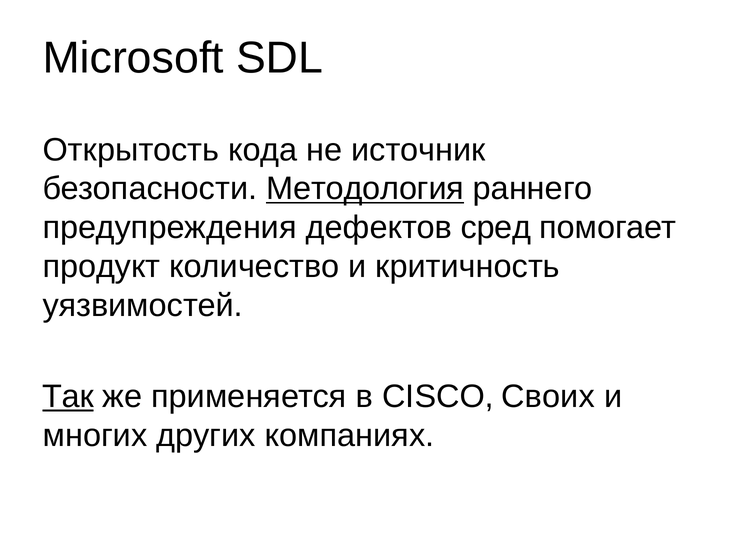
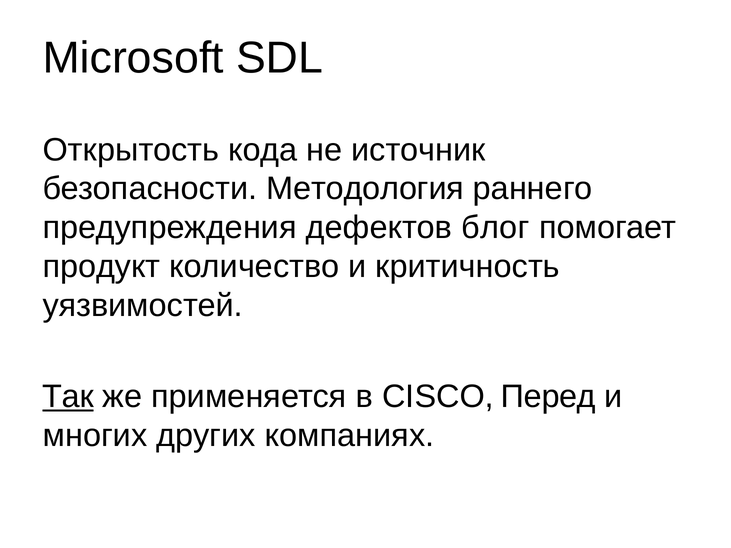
Методология underline: present -> none
сред: сред -> блог
Своих: Своих -> Перед
